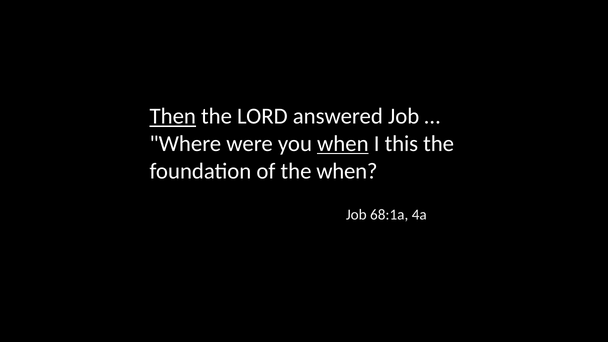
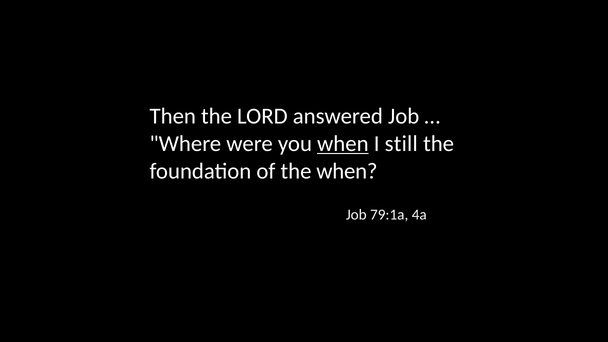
Then underline: present -> none
this: this -> still
68:1a: 68:1a -> 79:1a
